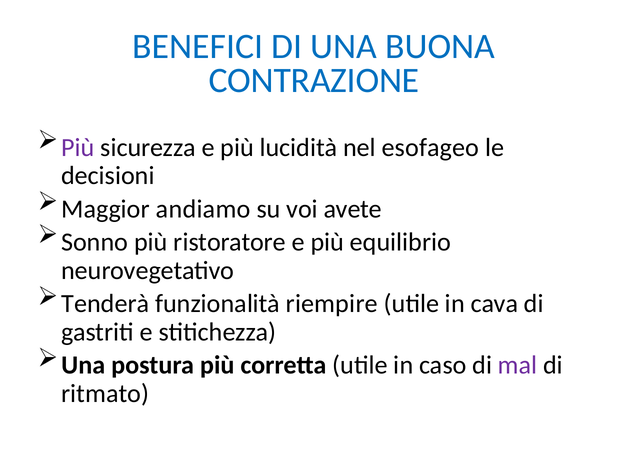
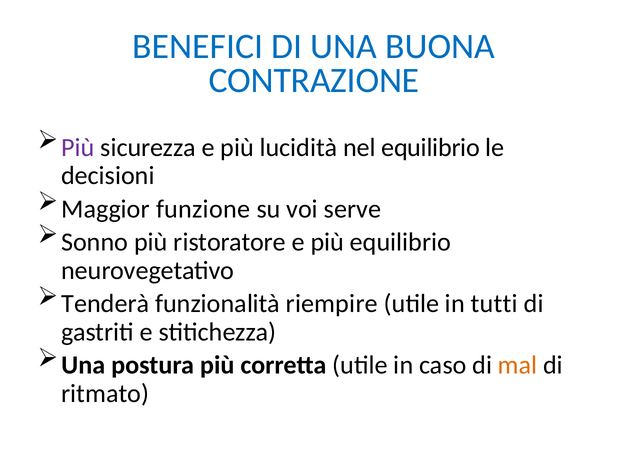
nel esofageo: esofageo -> equilibrio
andiamo: andiamo -> funzione
avete: avete -> serve
cava: cava -> tutti
mal colour: purple -> orange
